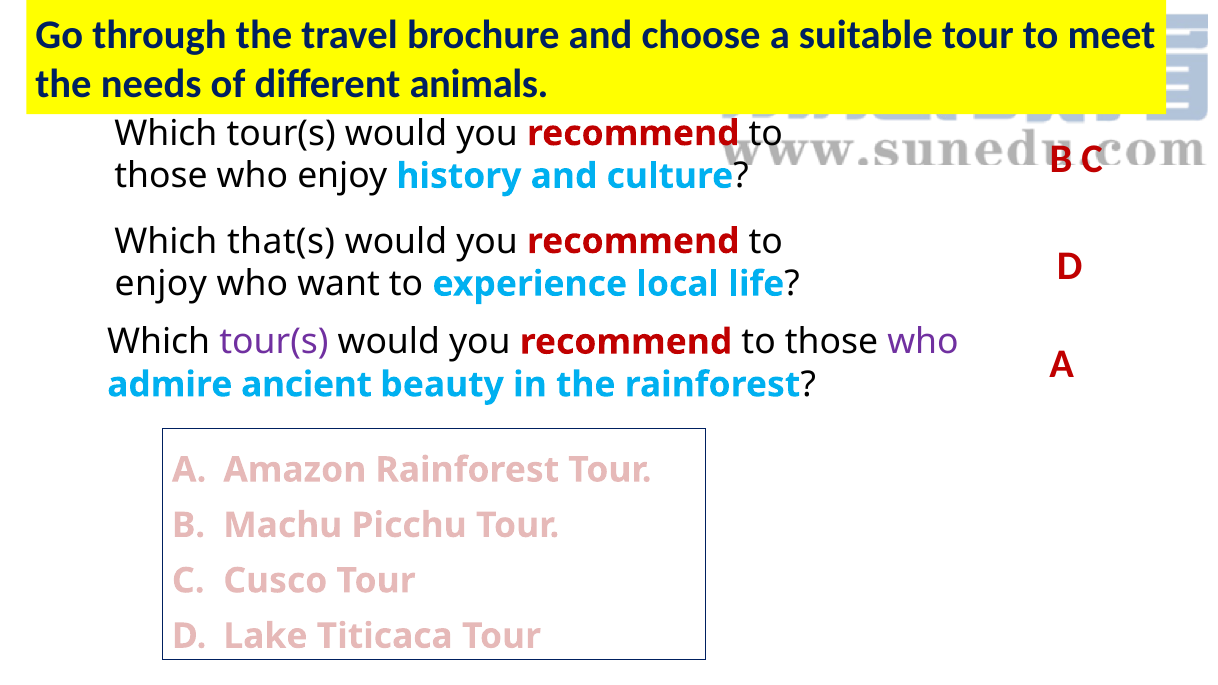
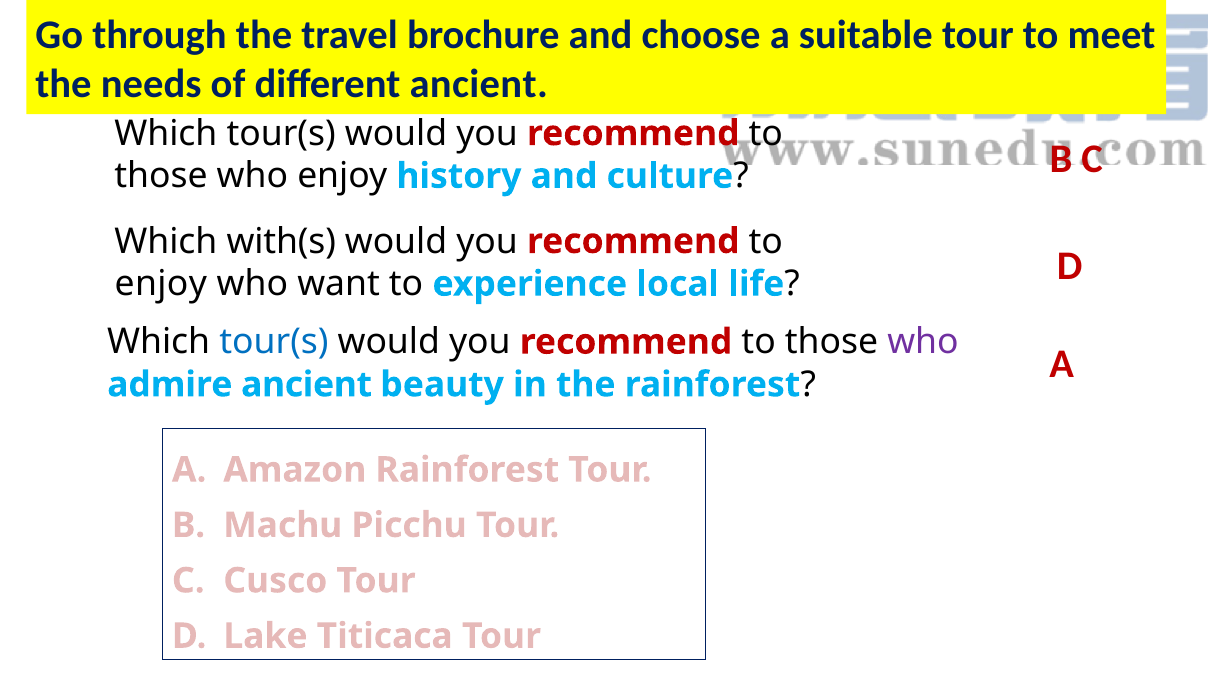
different animals: animals -> ancient
that(s: that(s -> with(s
tour(s at (274, 342) colour: purple -> blue
